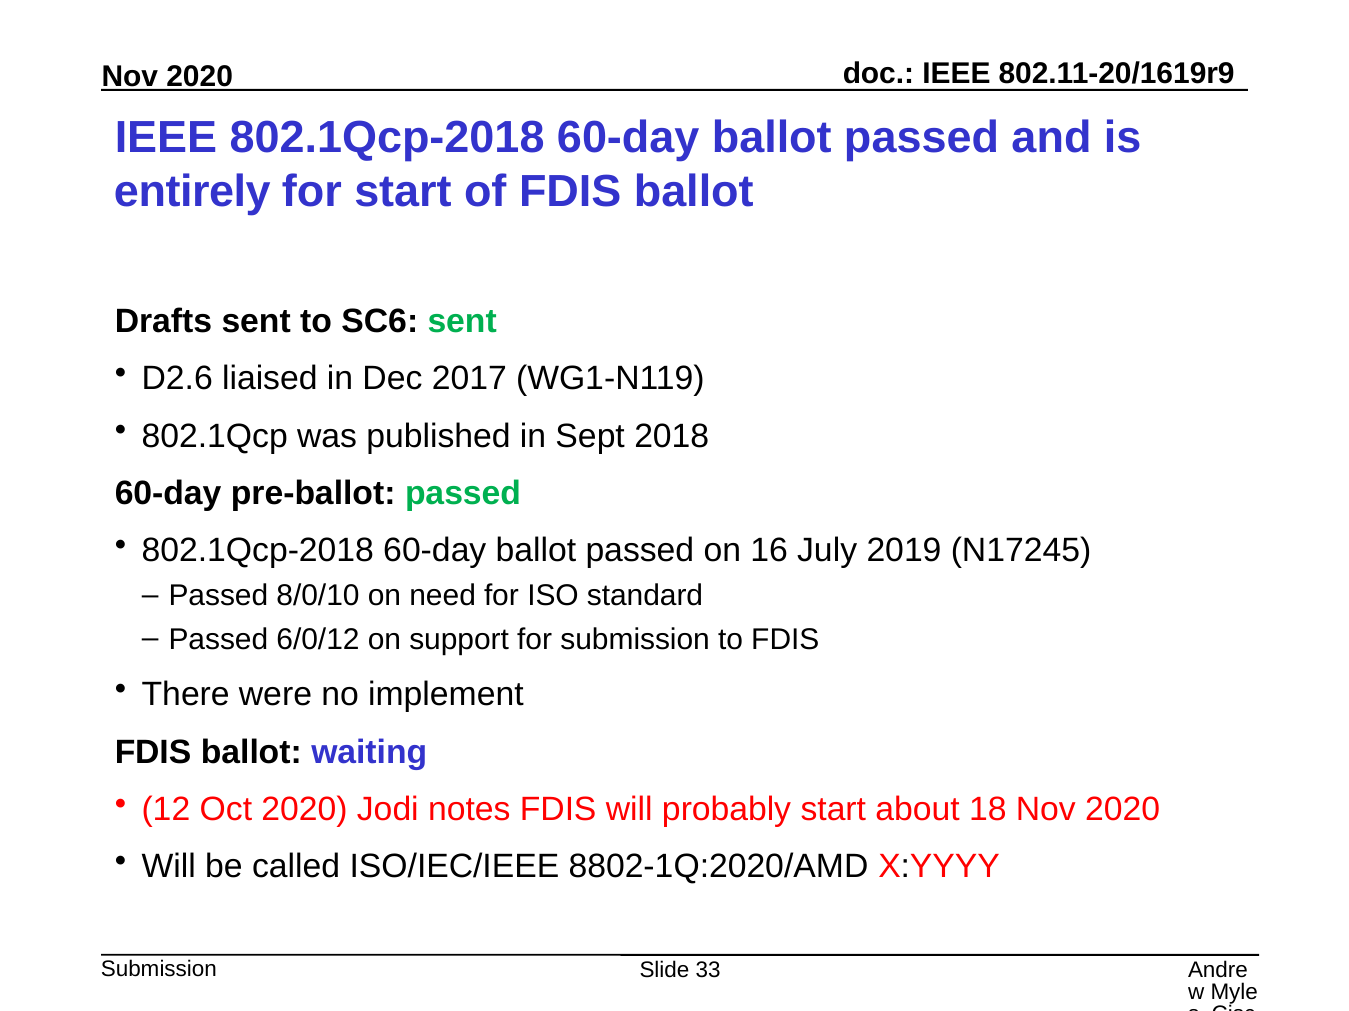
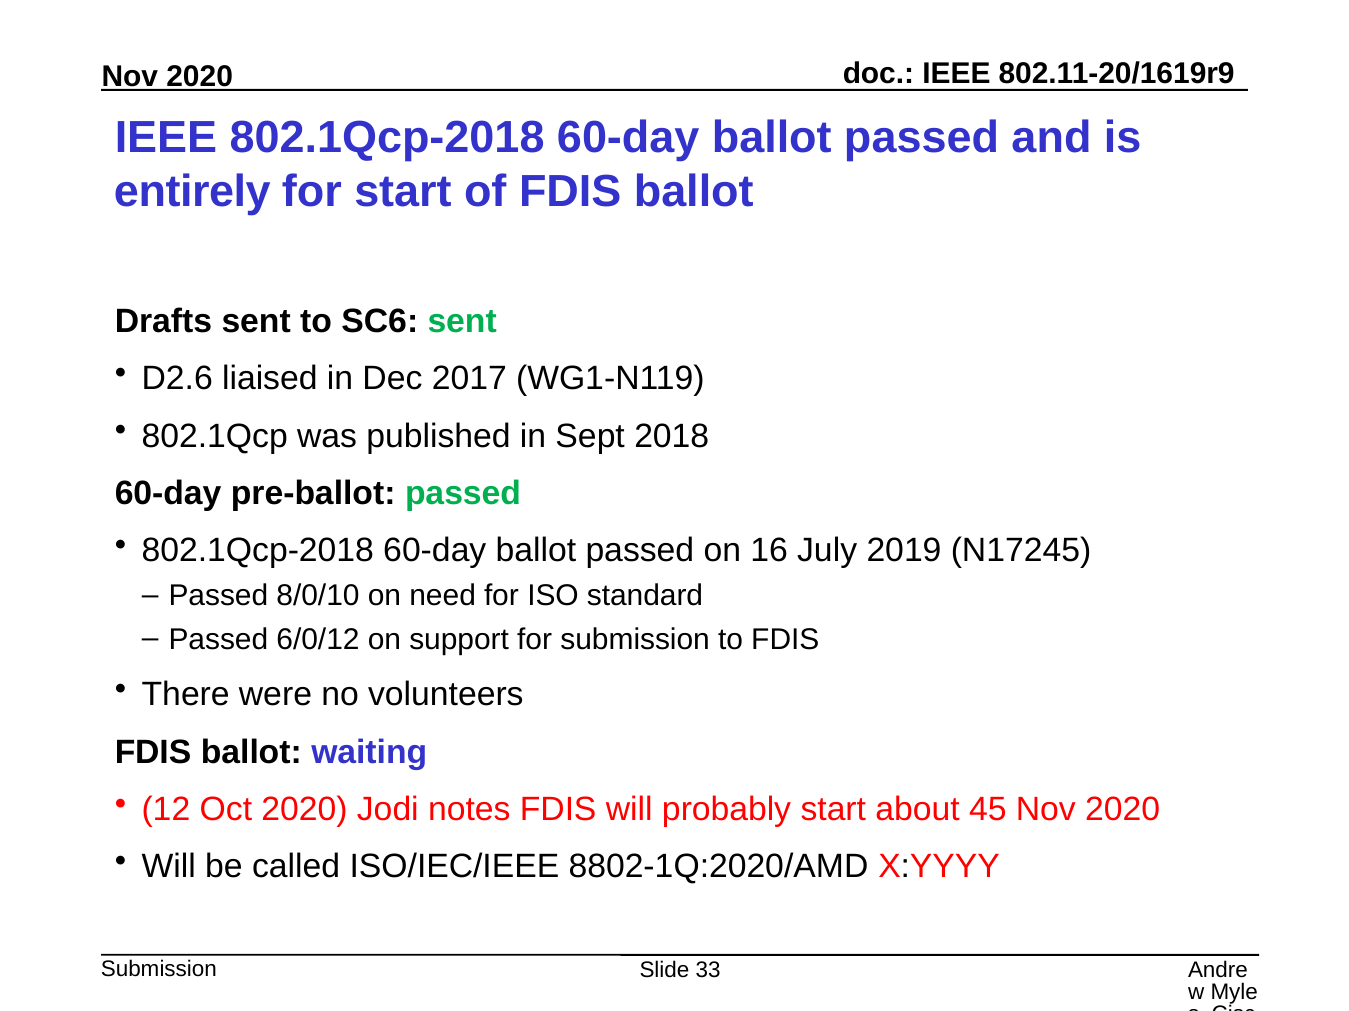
implement: implement -> volunteers
18: 18 -> 45
